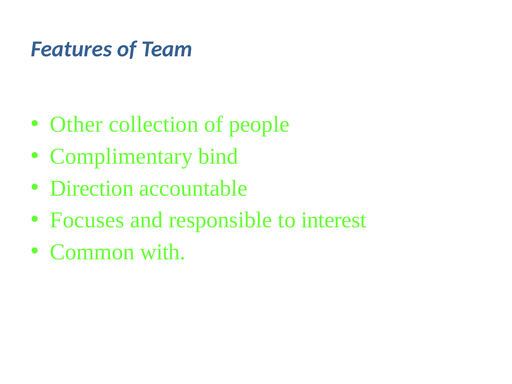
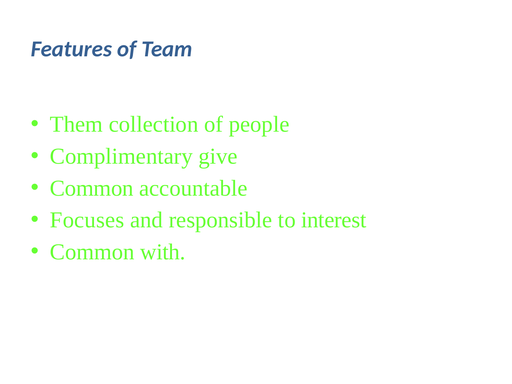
Other: Other -> Them
bind: bind -> give
Direction at (92, 188): Direction -> Common
